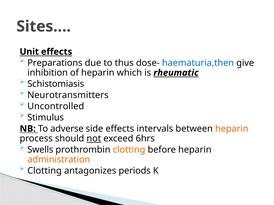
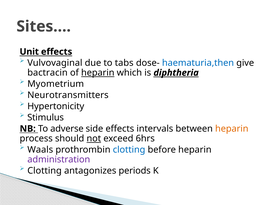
Preparations: Preparations -> Vulvovaginal
thus: thus -> tabs
inhibition: inhibition -> bactracin
heparin at (98, 73) underline: none -> present
rheumatic: rheumatic -> diphtheria
Schistomiasis: Schistomiasis -> Myometrium
Uncontrolled: Uncontrolled -> Hypertonicity
Swells: Swells -> Waals
clotting at (129, 150) colour: orange -> blue
administration colour: orange -> purple
